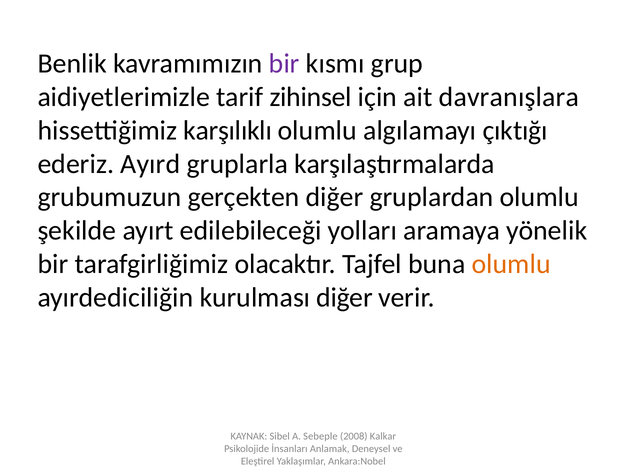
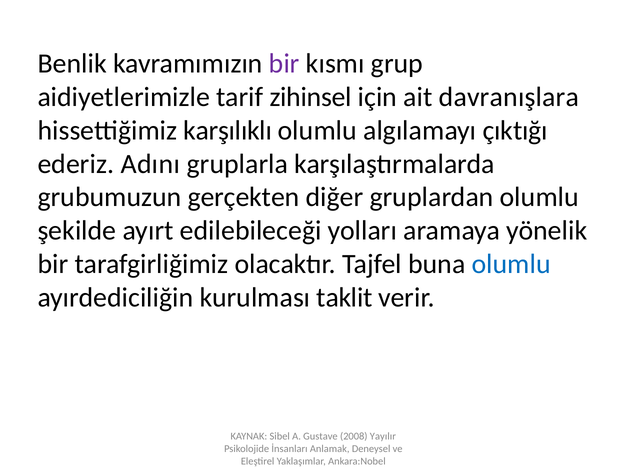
Ayırd: Ayırd -> Adını
olumlu at (511, 264) colour: orange -> blue
kurulması diğer: diğer -> taklit
Sebeple: Sebeple -> Gustave
Kalkar: Kalkar -> Yayılır
